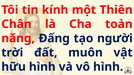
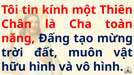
người: người -> mừng
